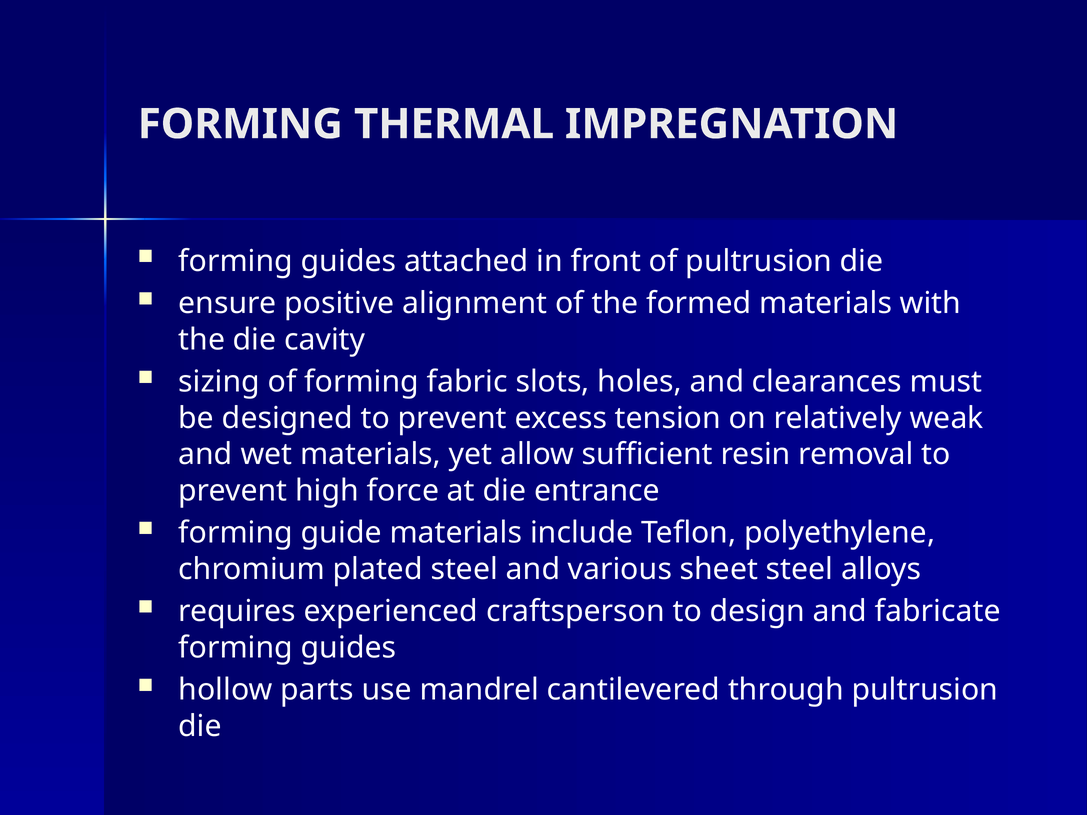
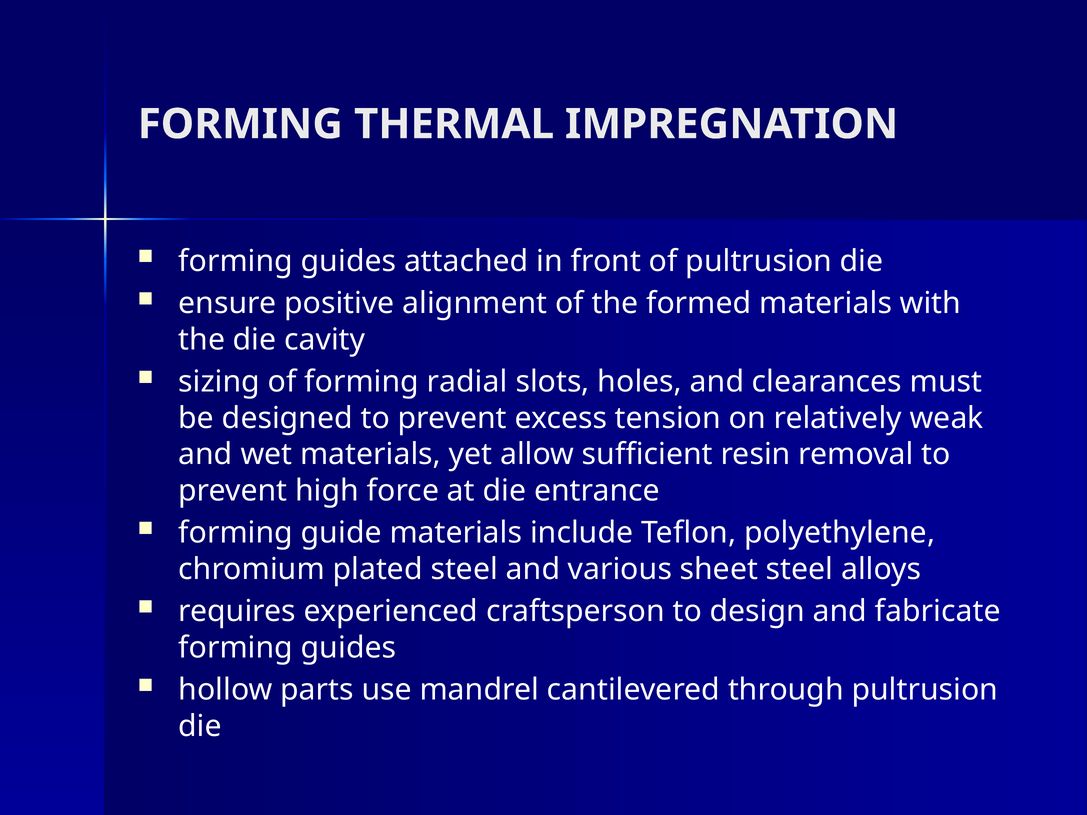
fabric: fabric -> radial
